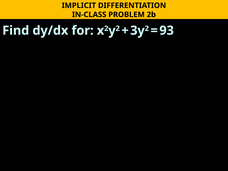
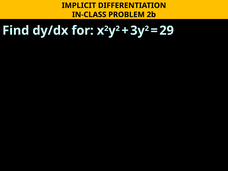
93: 93 -> 29
